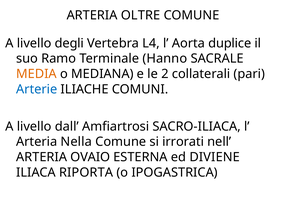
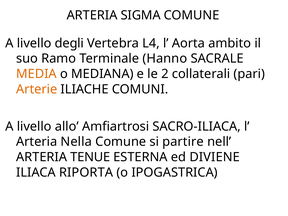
OLTRE: OLTRE -> SIGMA
duplice: duplice -> ambito
Arterie colour: blue -> orange
dall: dall -> allo
irrorati: irrorati -> partire
OVAIO: OVAIO -> TENUE
